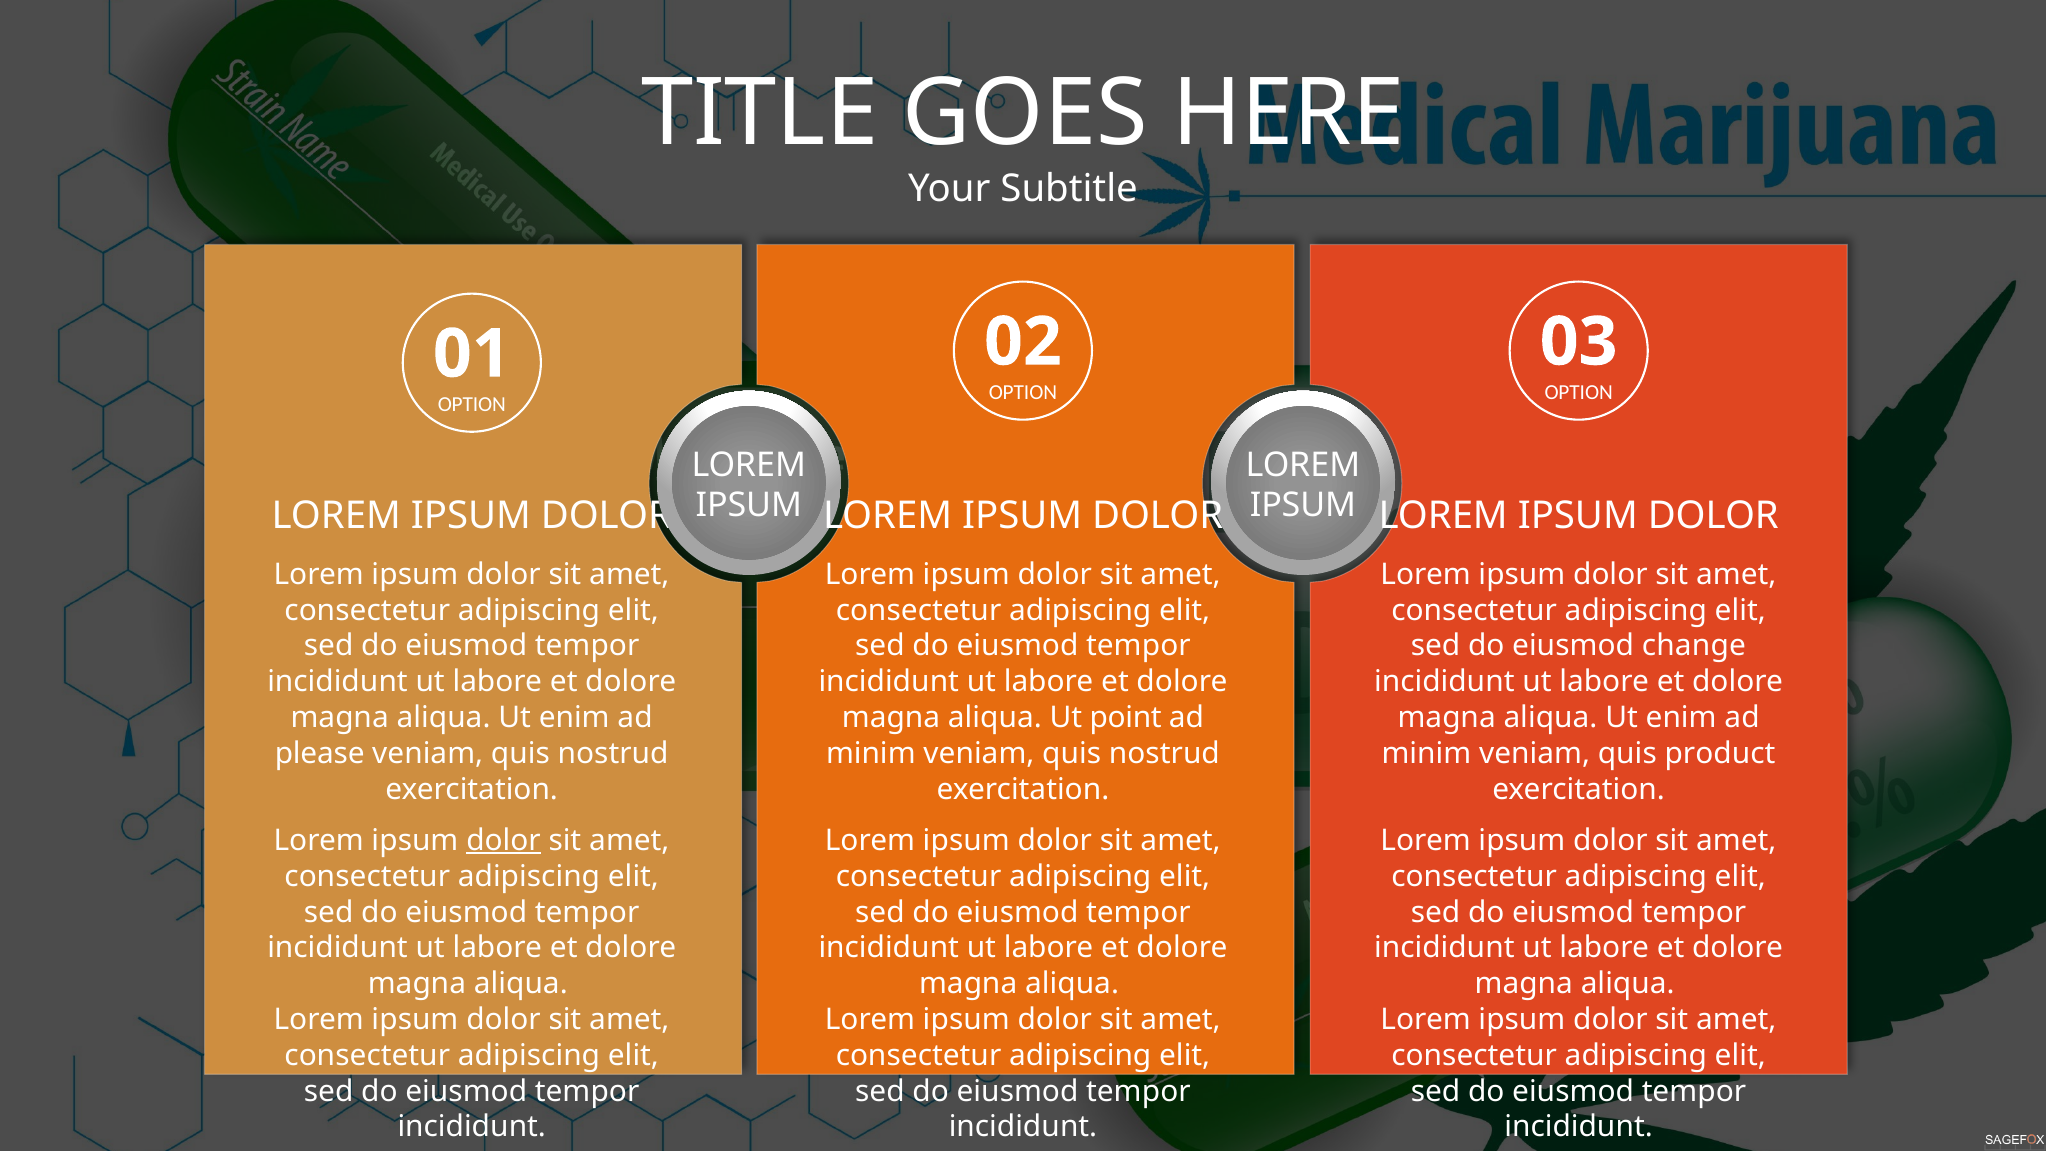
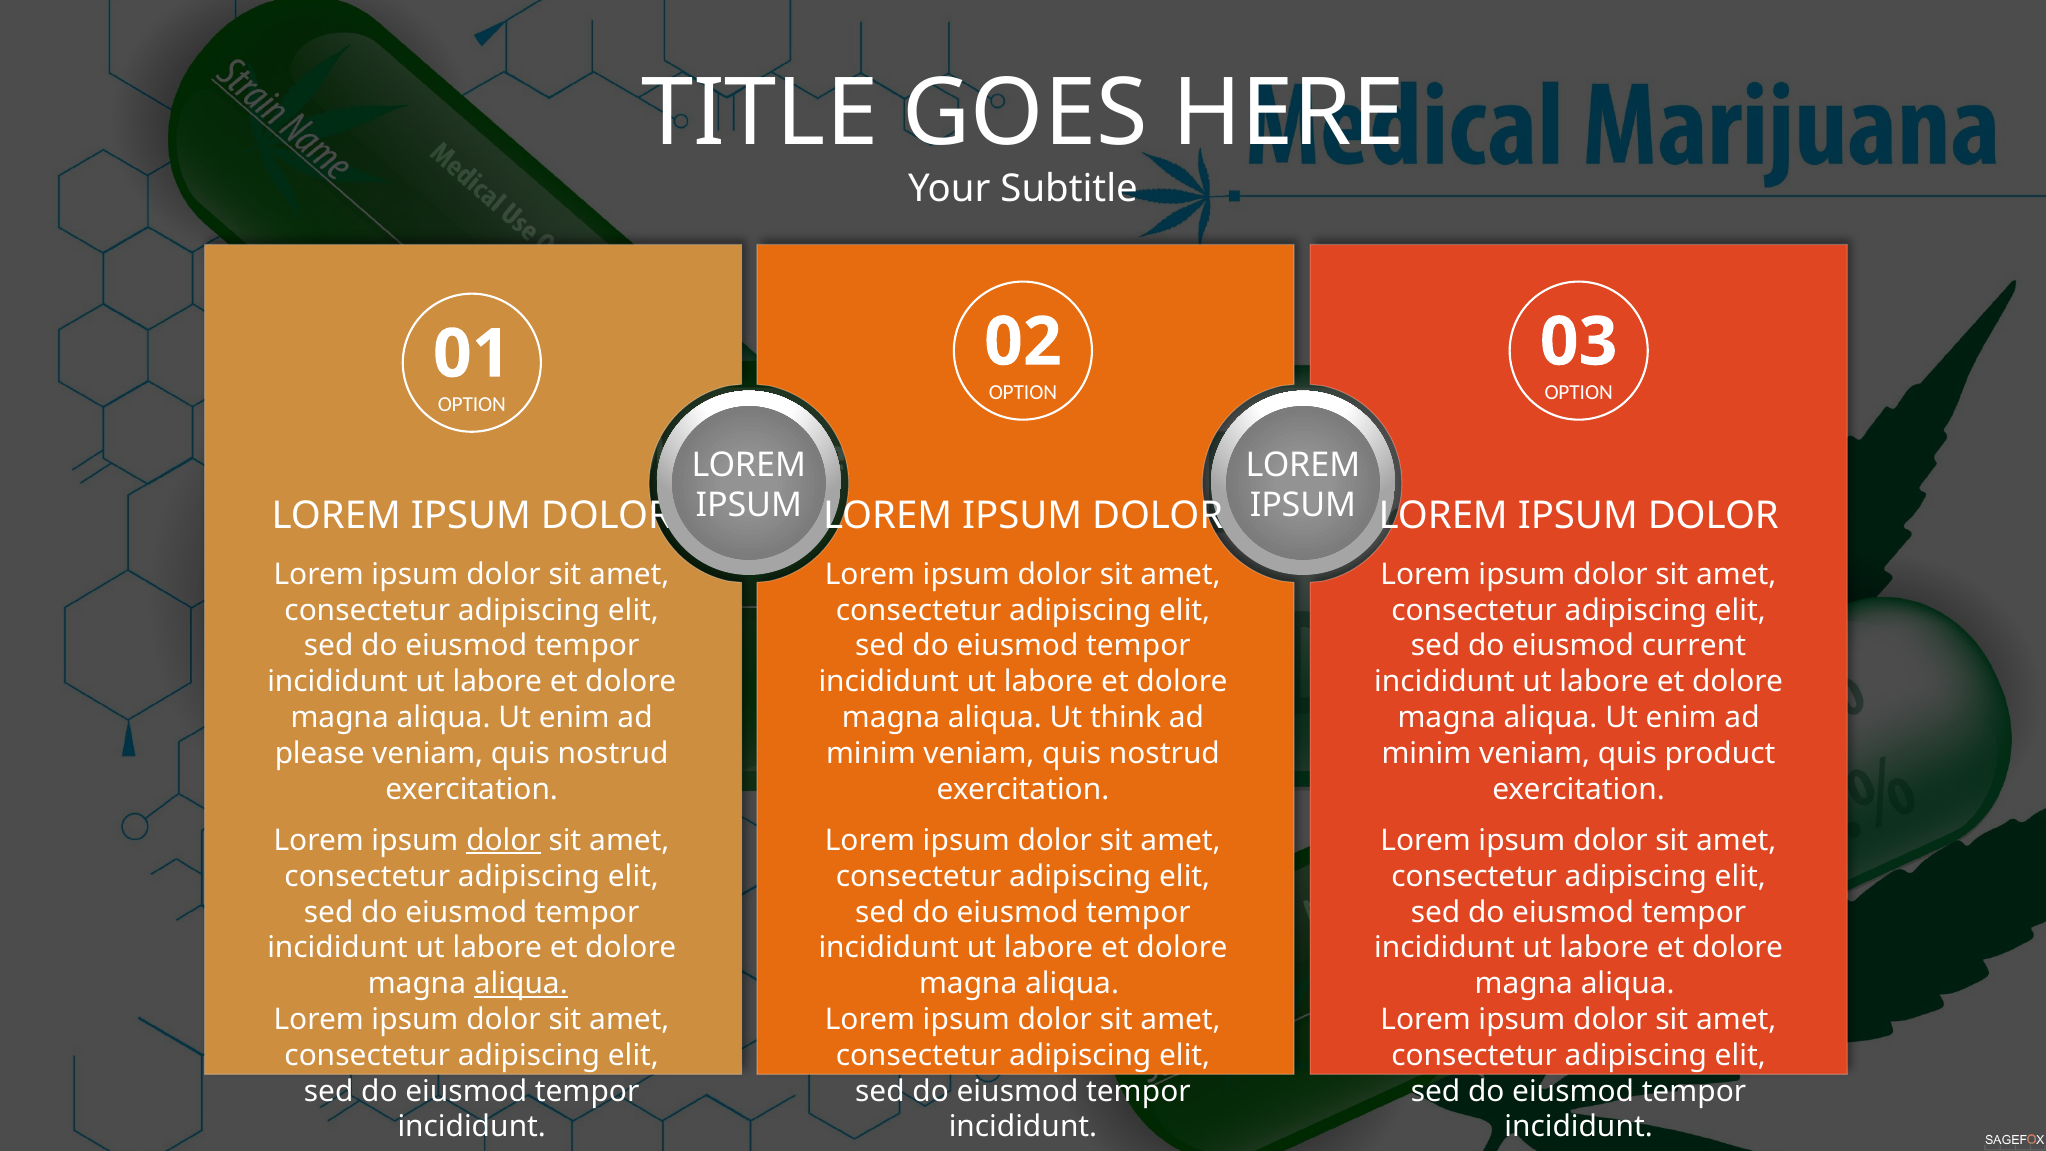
change: change -> current
point: point -> think
aliqua at (521, 984) underline: none -> present
